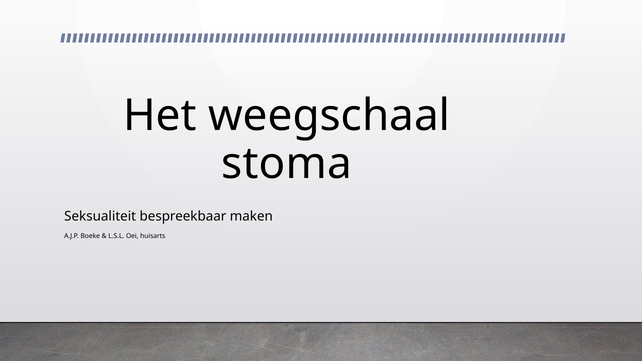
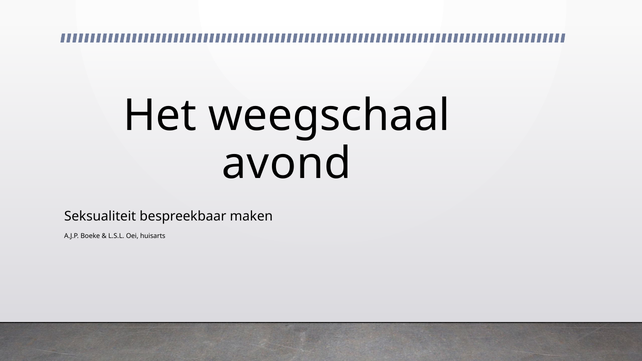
stoma: stoma -> avond
